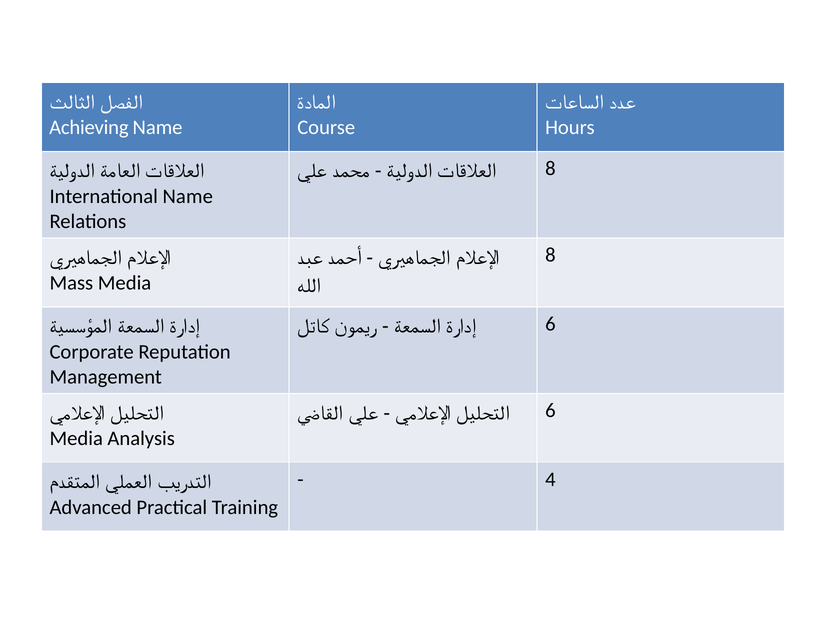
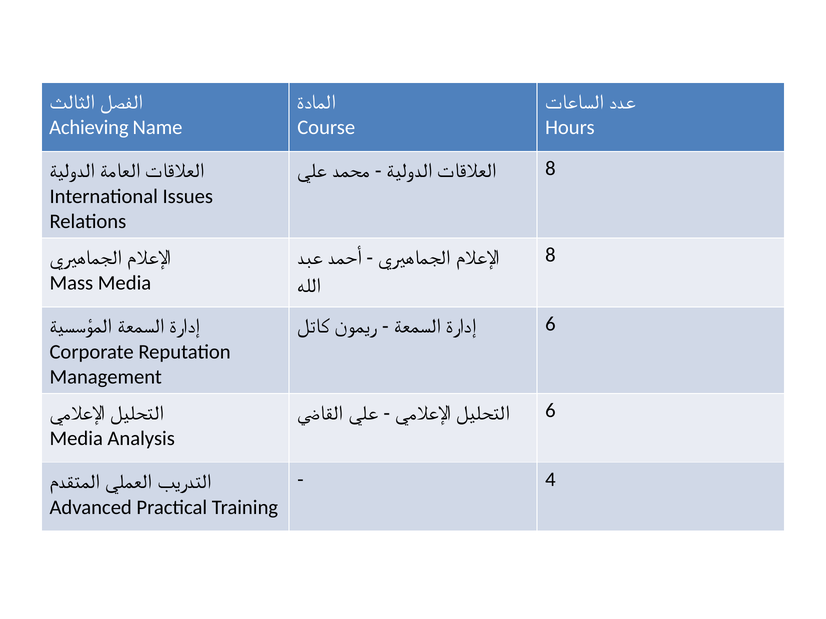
International Name: Name -> Issues
